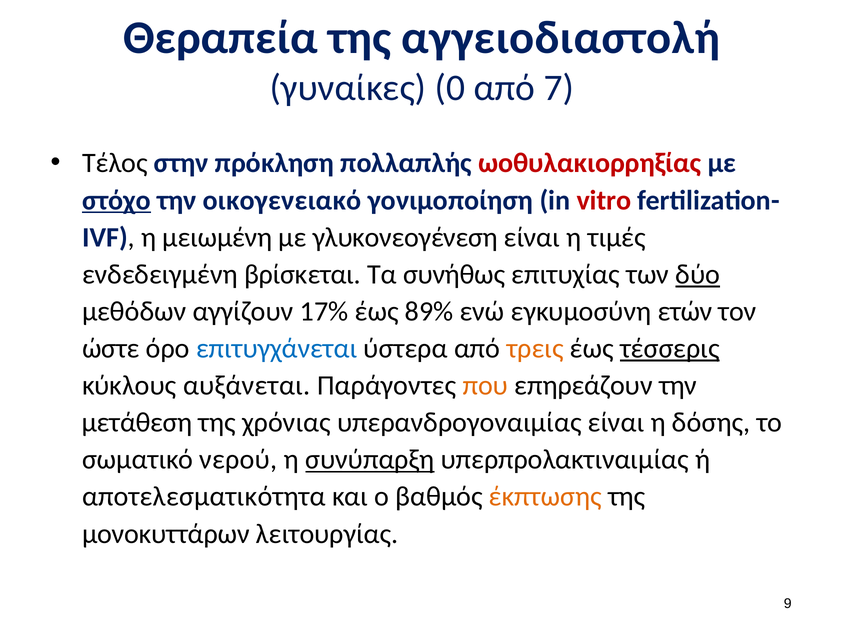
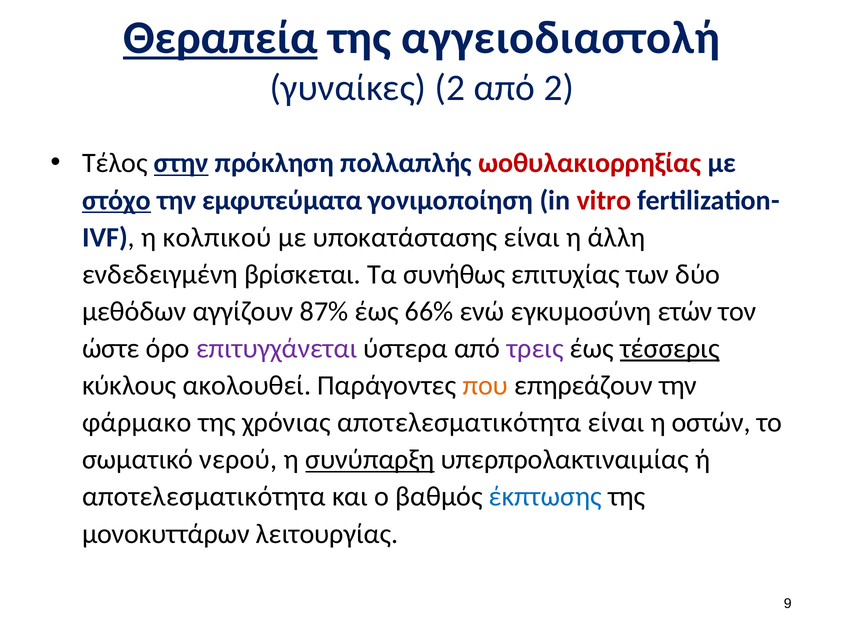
Θεραπεία underline: none -> present
γυναίκες 0: 0 -> 2
από 7: 7 -> 2
στην underline: none -> present
οικογενειακό: οικογενειακό -> εμφυτεύματα
μειωμένη: μειωμένη -> κολπικού
γλυκονεογένεση: γλυκονεογένεση -> υποκατάστασης
τιμές: τιμές -> άλλη
δύο underline: present -> none
17%: 17% -> 87%
89%: 89% -> 66%
επιτυγχάνεται colour: blue -> purple
τρεις colour: orange -> purple
αυξάνεται: αυξάνεται -> ακολουθεί
μετάθεση: μετάθεση -> φάρμακο
χρόνιας υπερανδρογοναιμίας: υπερανδρογοναιμίας -> αποτελεσματικότητα
δόσης: δόσης -> οστών
έκπτωσης colour: orange -> blue
